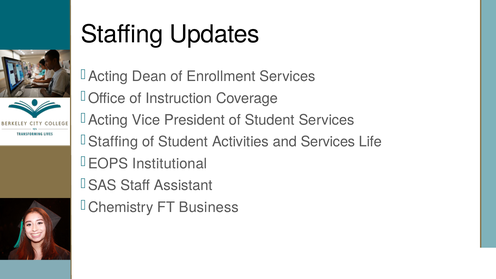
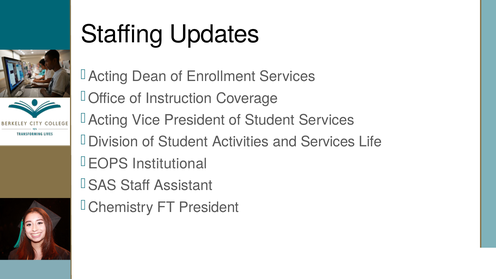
Staffing at (113, 142): Staffing -> Division
FT Business: Business -> President
